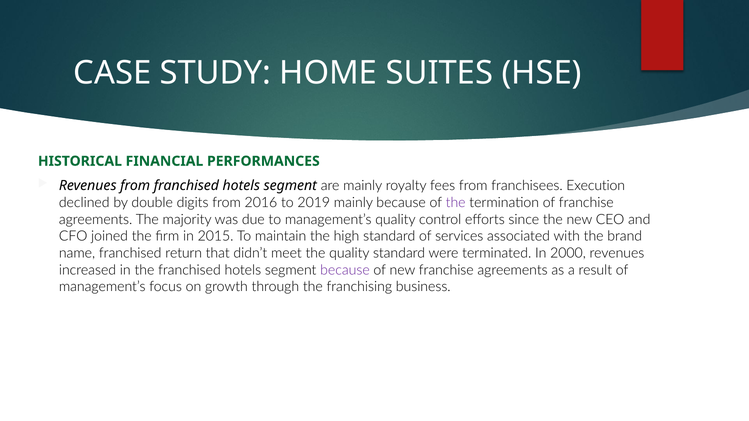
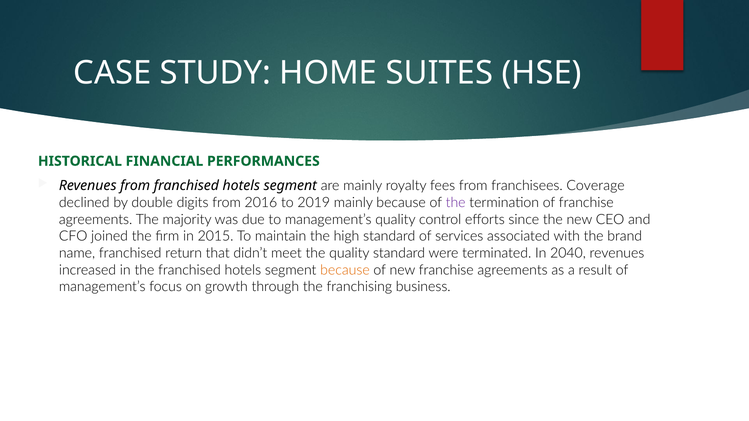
Execution: Execution -> Coverage
2000: 2000 -> 2040
because at (345, 270) colour: purple -> orange
